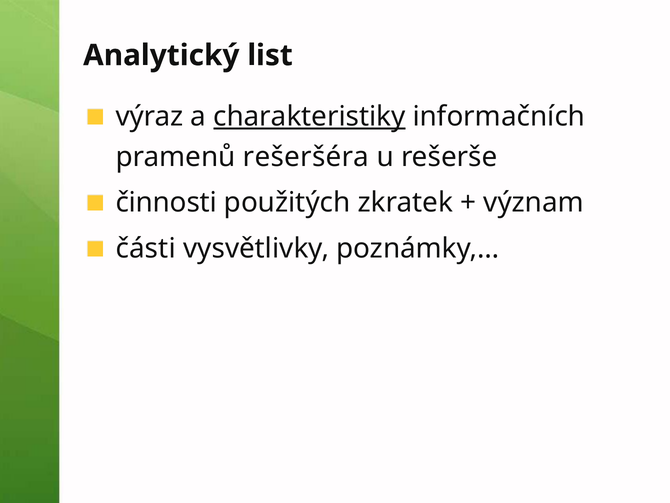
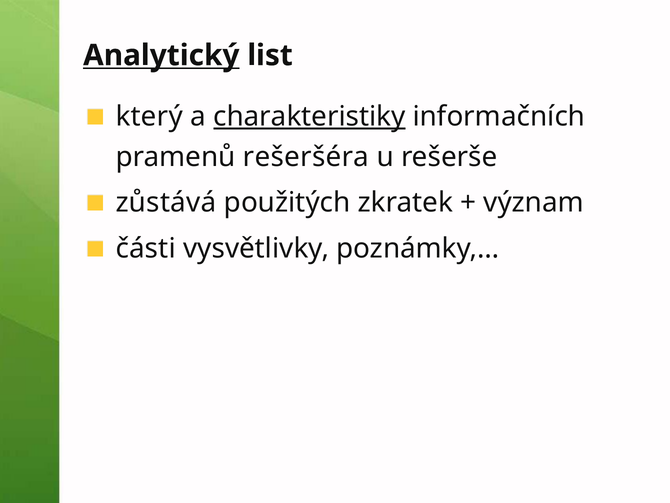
Analytický underline: none -> present
výraz: výraz -> který
činnosti: činnosti -> zůstává
